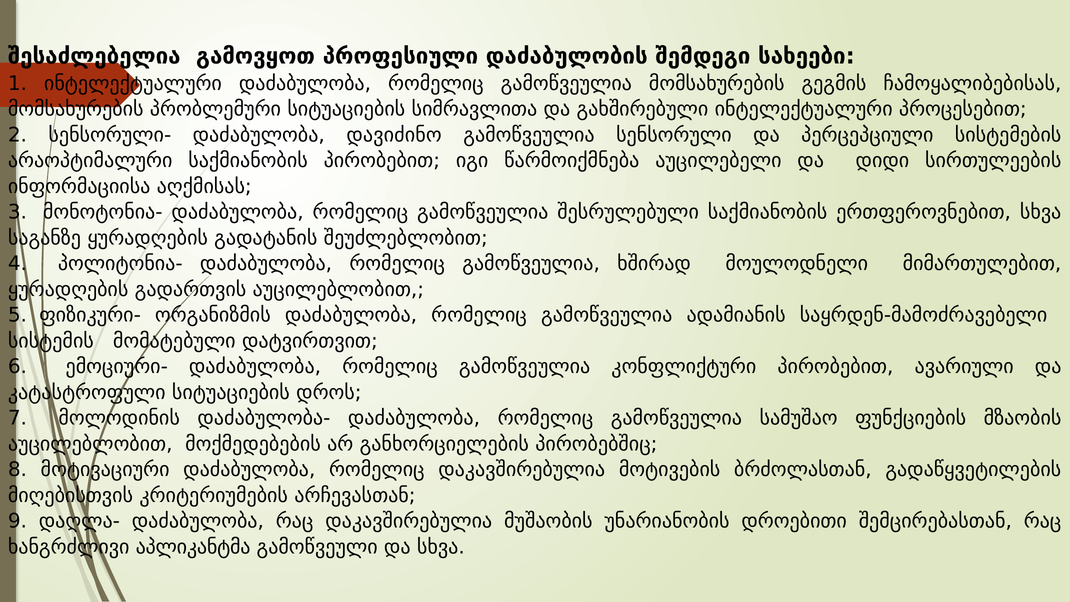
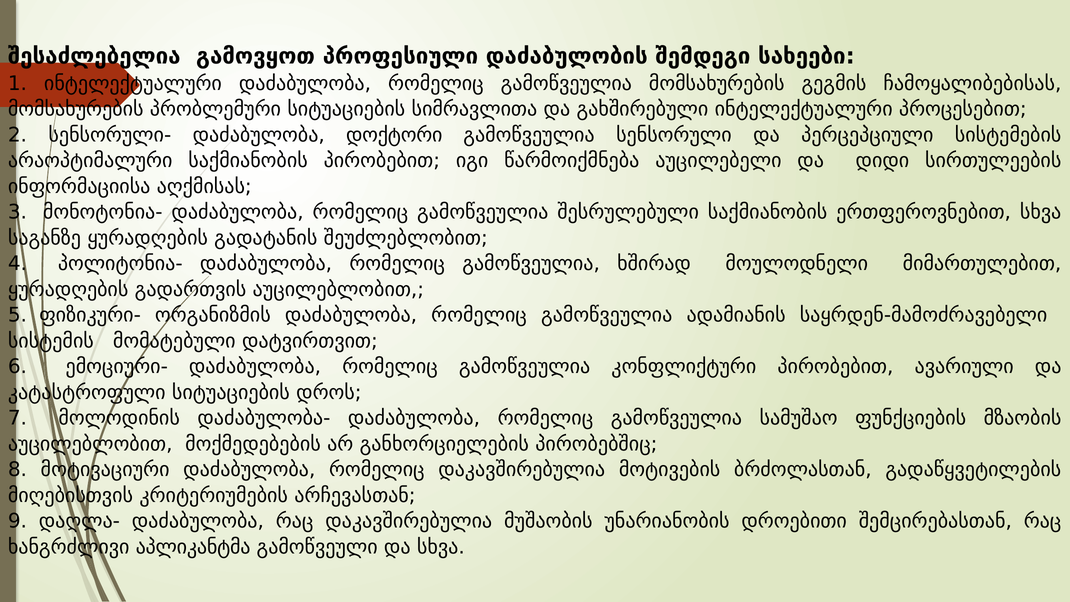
დავიძინო: დავიძინო -> დოქტორი
